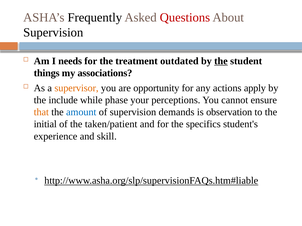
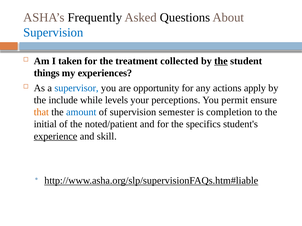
Questions colour: red -> black
Supervision at (53, 33) colour: black -> blue
needs: needs -> taken
outdated: outdated -> collected
associations: associations -> experiences
supervisor colour: orange -> blue
phase: phase -> levels
cannot: cannot -> permit
demands: demands -> semester
observation: observation -> completion
taken/patient: taken/patient -> noted/patient
experience underline: none -> present
